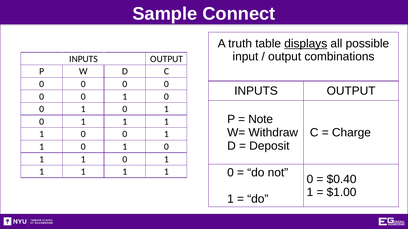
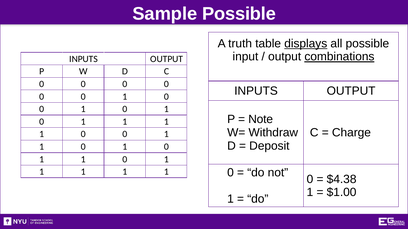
Sample Connect: Connect -> Possible
combinations underline: none -> present
$0.40: $0.40 -> $4.38
